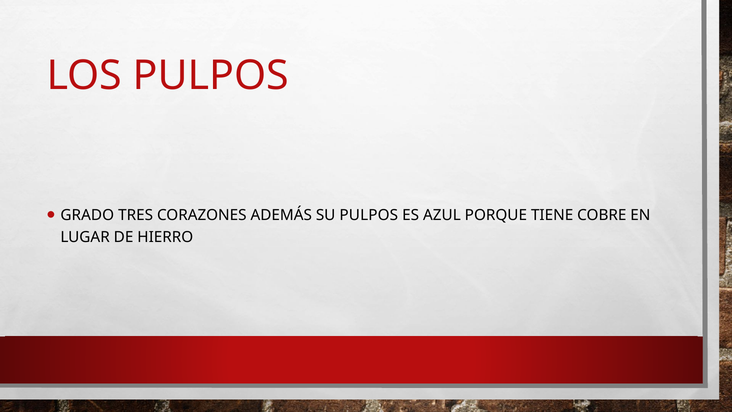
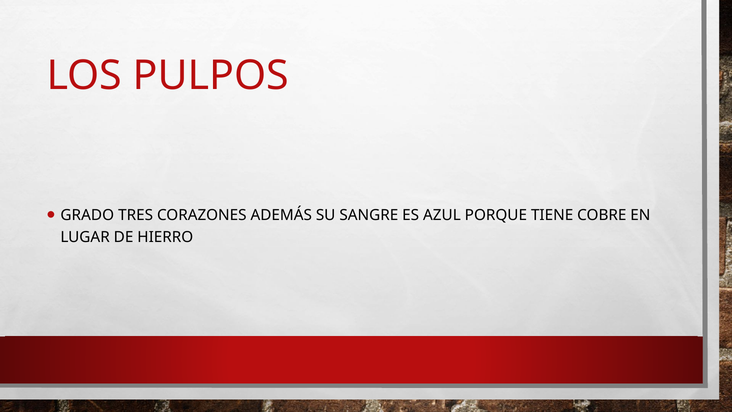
SU PULPOS: PULPOS -> SANGRE
